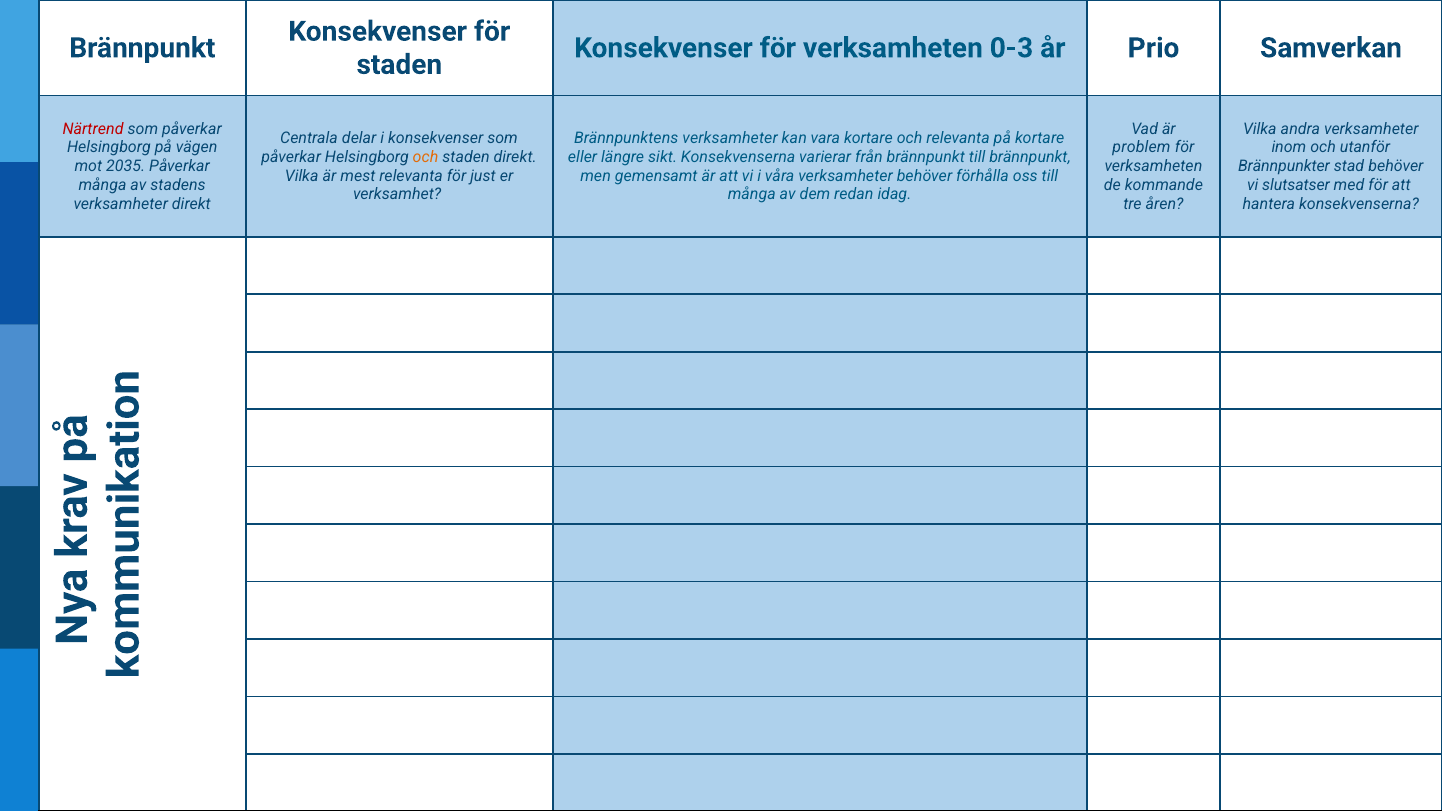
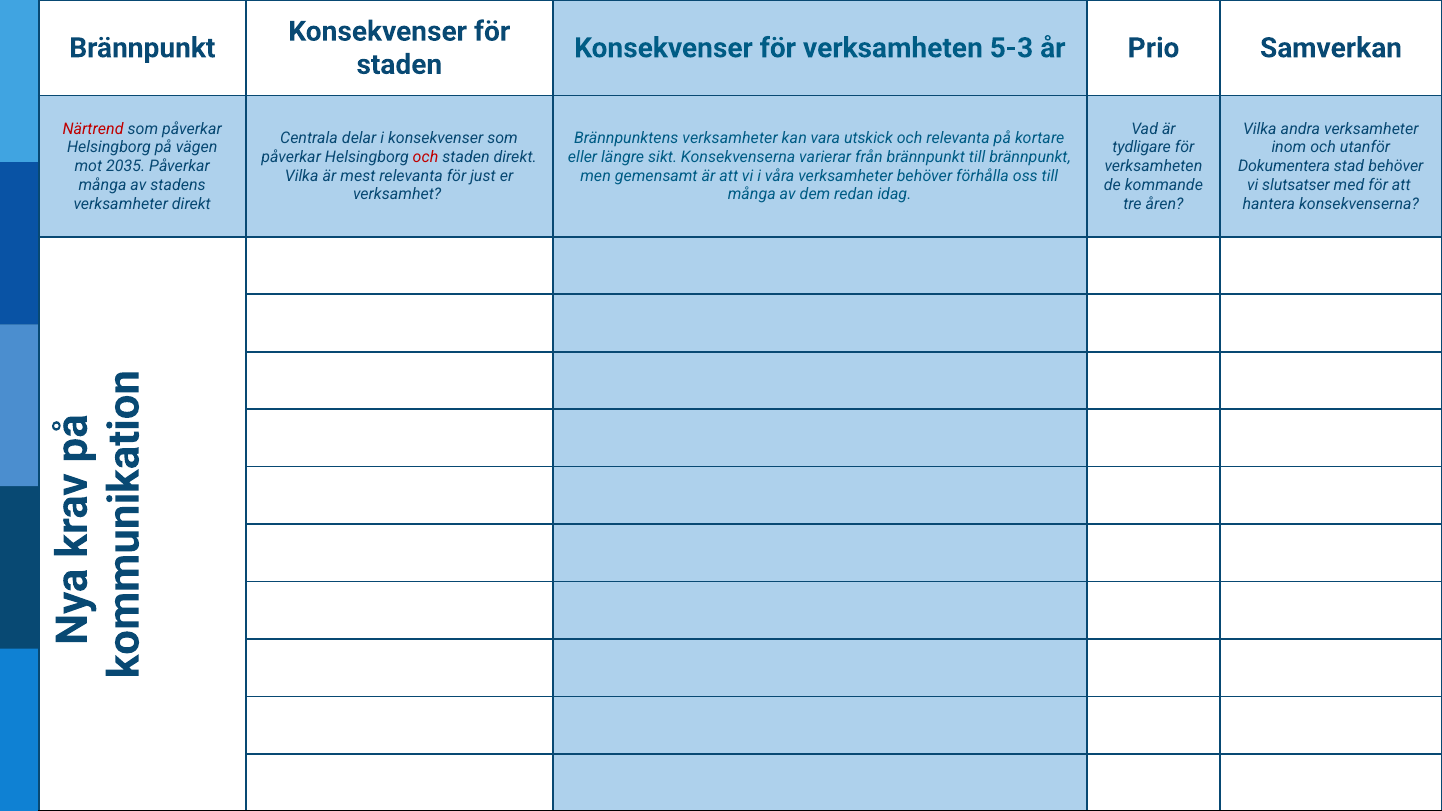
0-3: 0-3 -> 5-3
vara kortare: kortare -> utskick
problem: problem -> tydligare
och at (426, 157) colour: orange -> red
Brännpunkter: Brännpunkter -> Dokumentera
